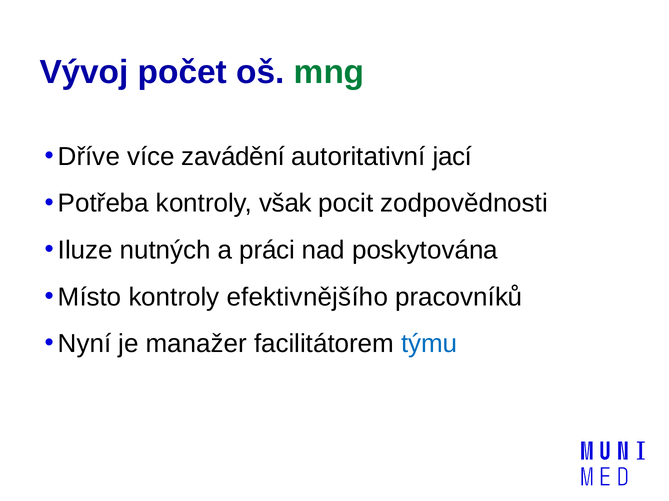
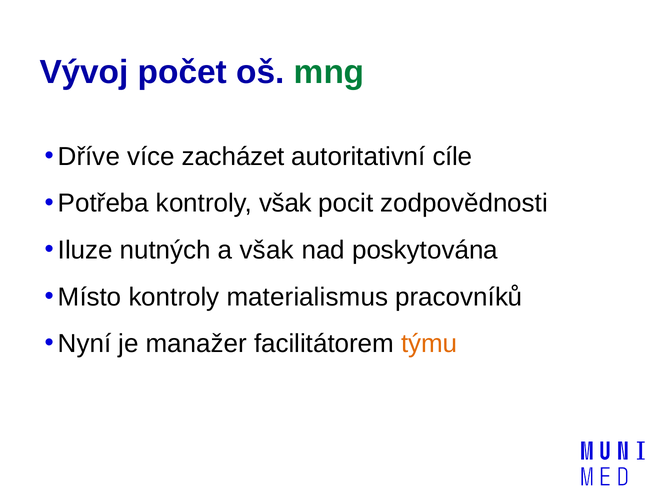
zavádění: zavádění -> zacházet
jací: jací -> cíle
a práci: práci -> však
efektivnějšího: efektivnějšího -> materialismus
týmu colour: blue -> orange
